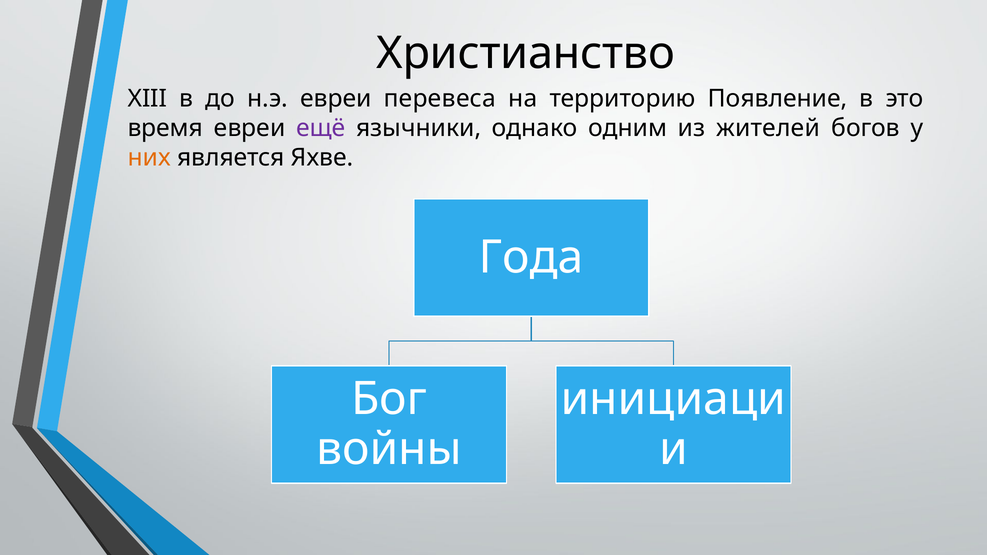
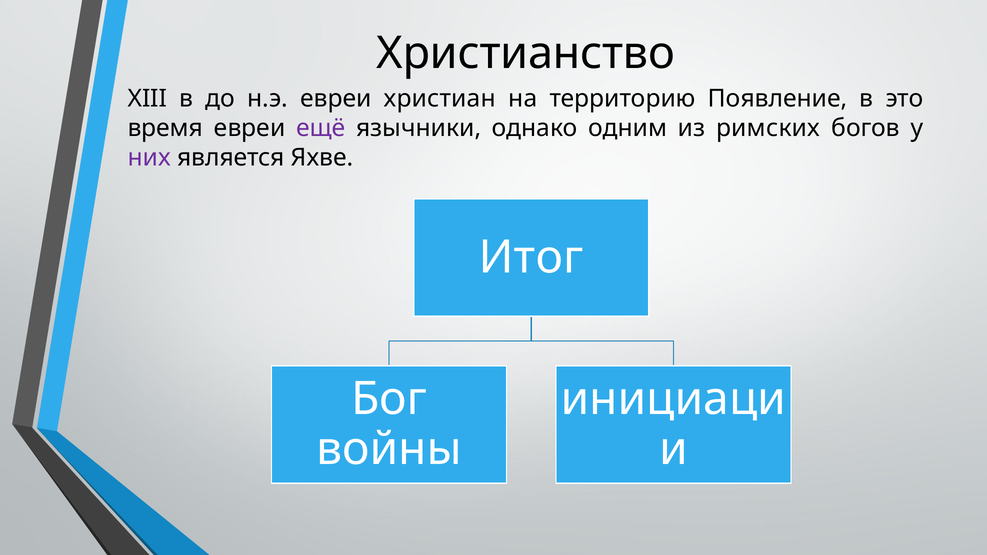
перевеса: перевеса -> христиан
жителей: жителей -> римских
них colour: orange -> purple
Года: Года -> Итог
